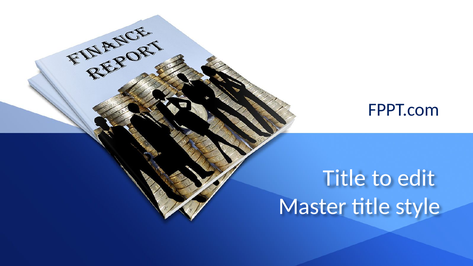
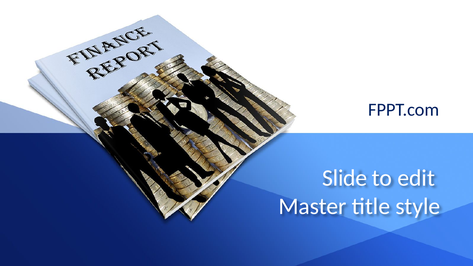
Title at (344, 178): Title -> Slide
